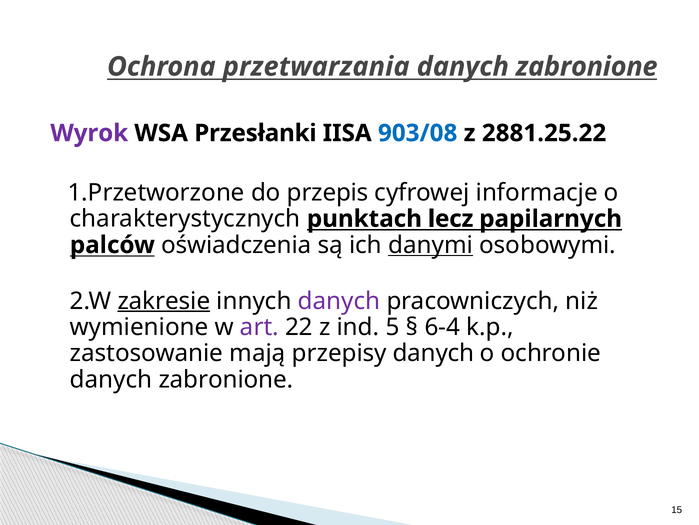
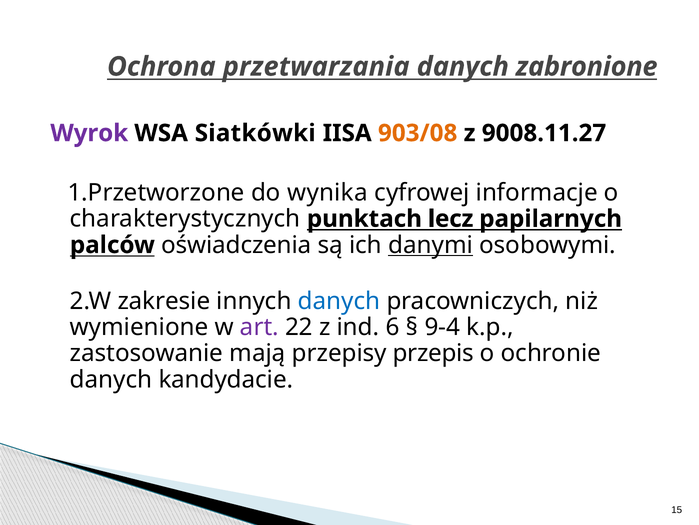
Przesłanki: Przesłanki -> Siatkówki
903/08 colour: blue -> orange
2881.25.22: 2881.25.22 -> 9008.11.27
przepis: przepis -> wynika
zakresie underline: present -> none
danych at (339, 301) colour: purple -> blue
5: 5 -> 6
6-4: 6-4 -> 9-4
przepisy danych: danych -> przepis
zabronione at (226, 379): zabronione -> kandydacie
